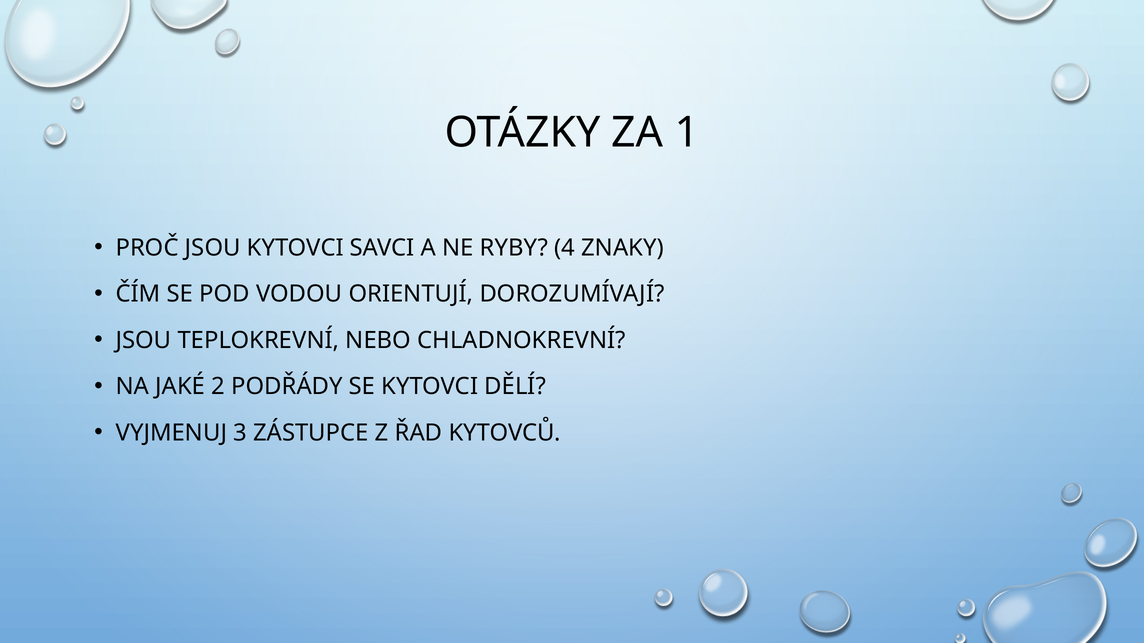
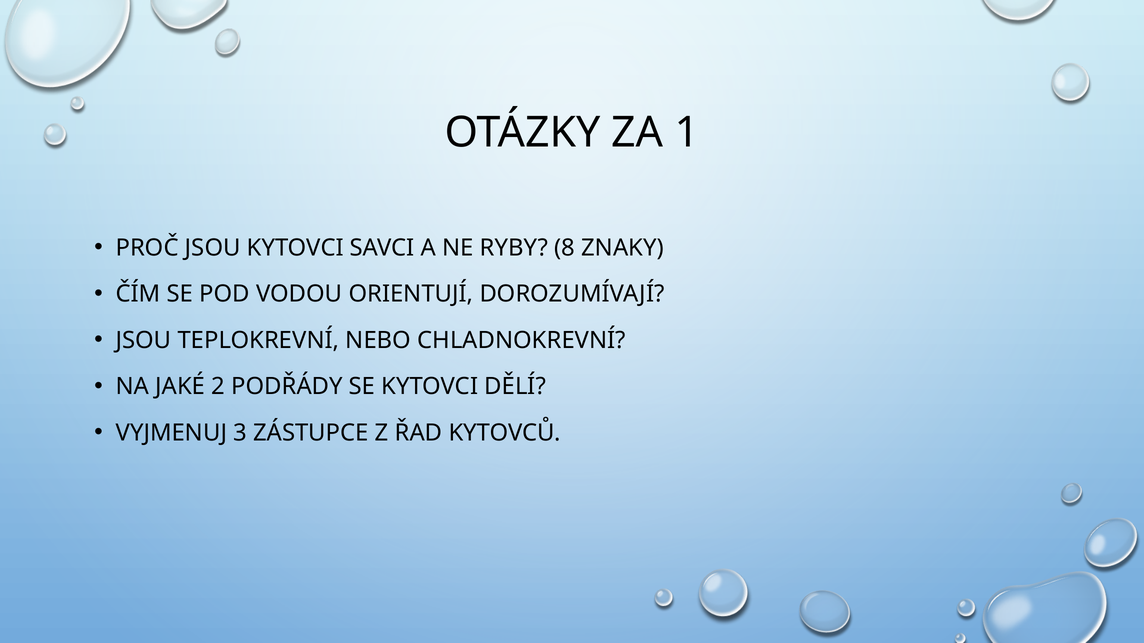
4: 4 -> 8
